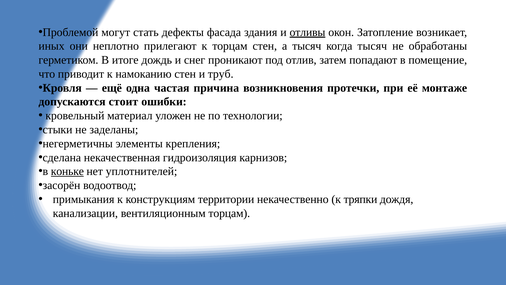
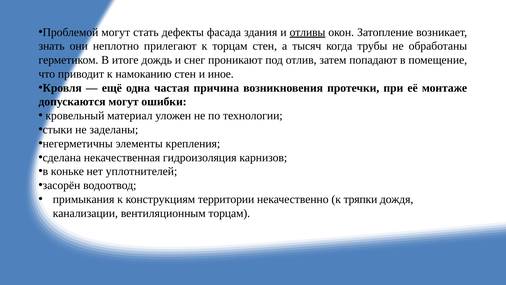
иных: иных -> знать
когда тысяч: тысяч -> трубы
труб: труб -> иное
допускаются стоит: стоит -> могут
коньке underline: present -> none
